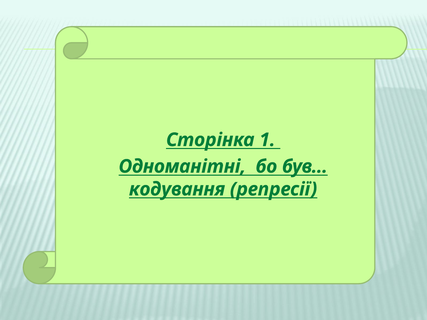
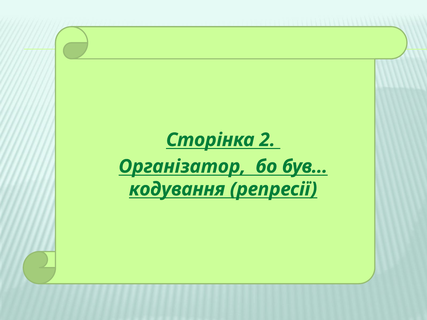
1: 1 -> 2
Одноманітні: Одноманітні -> Організатор
